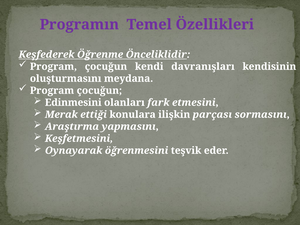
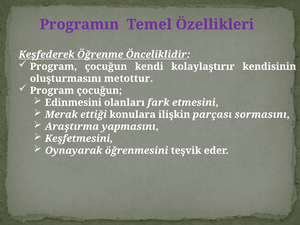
davranışları: davranışları -> kolaylaştırır
meydana: meydana -> metottur
